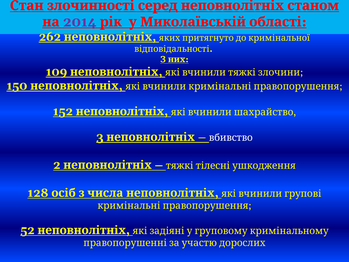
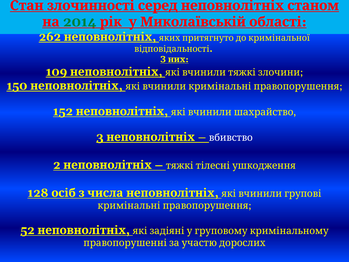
2014 colour: purple -> green
